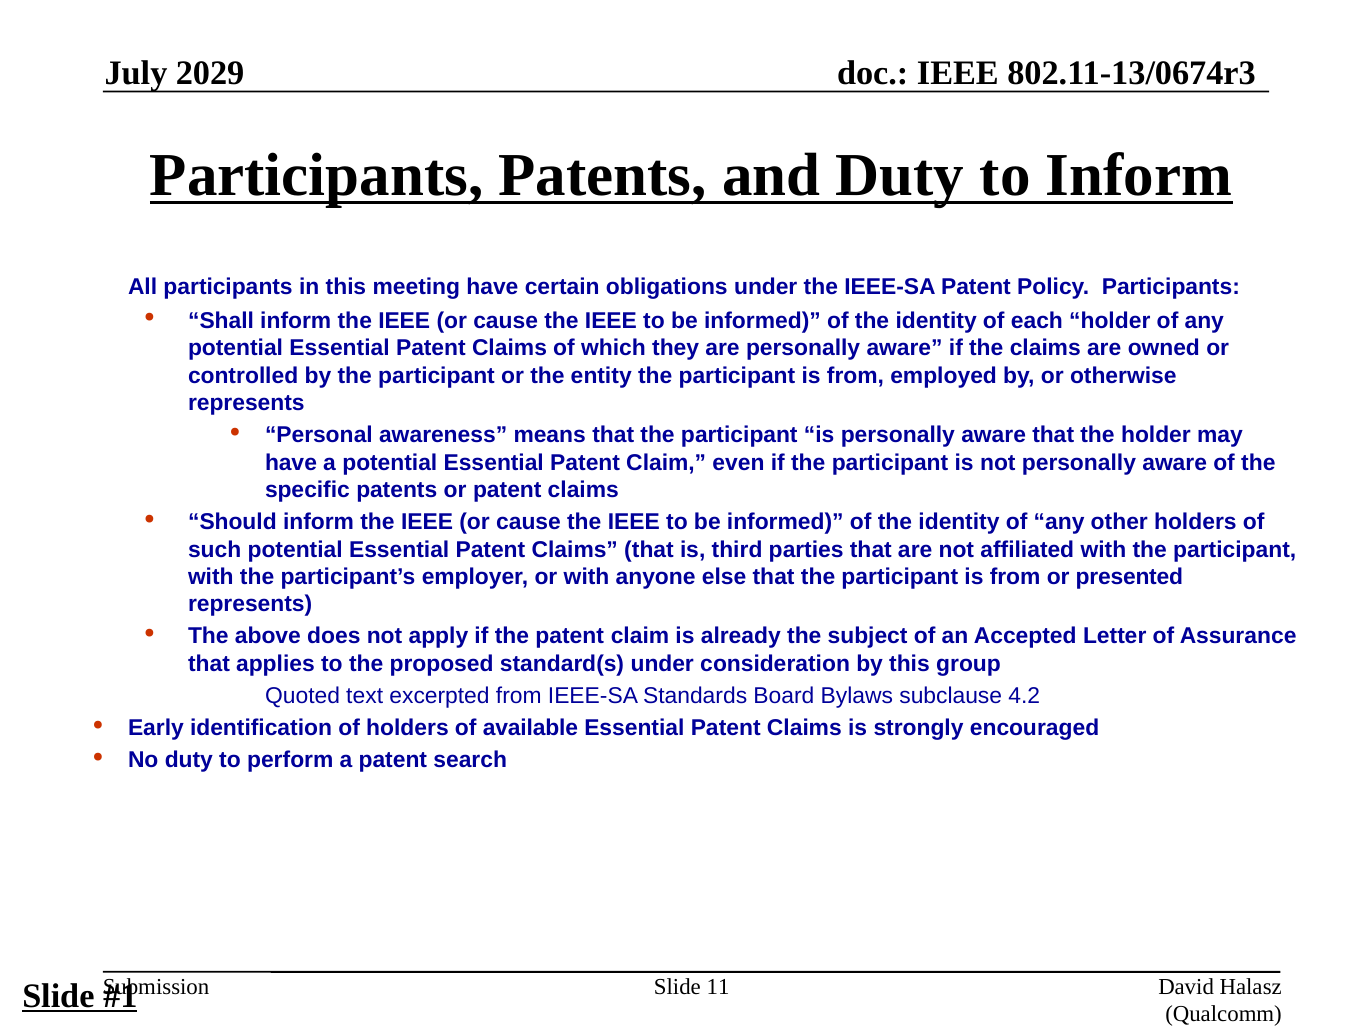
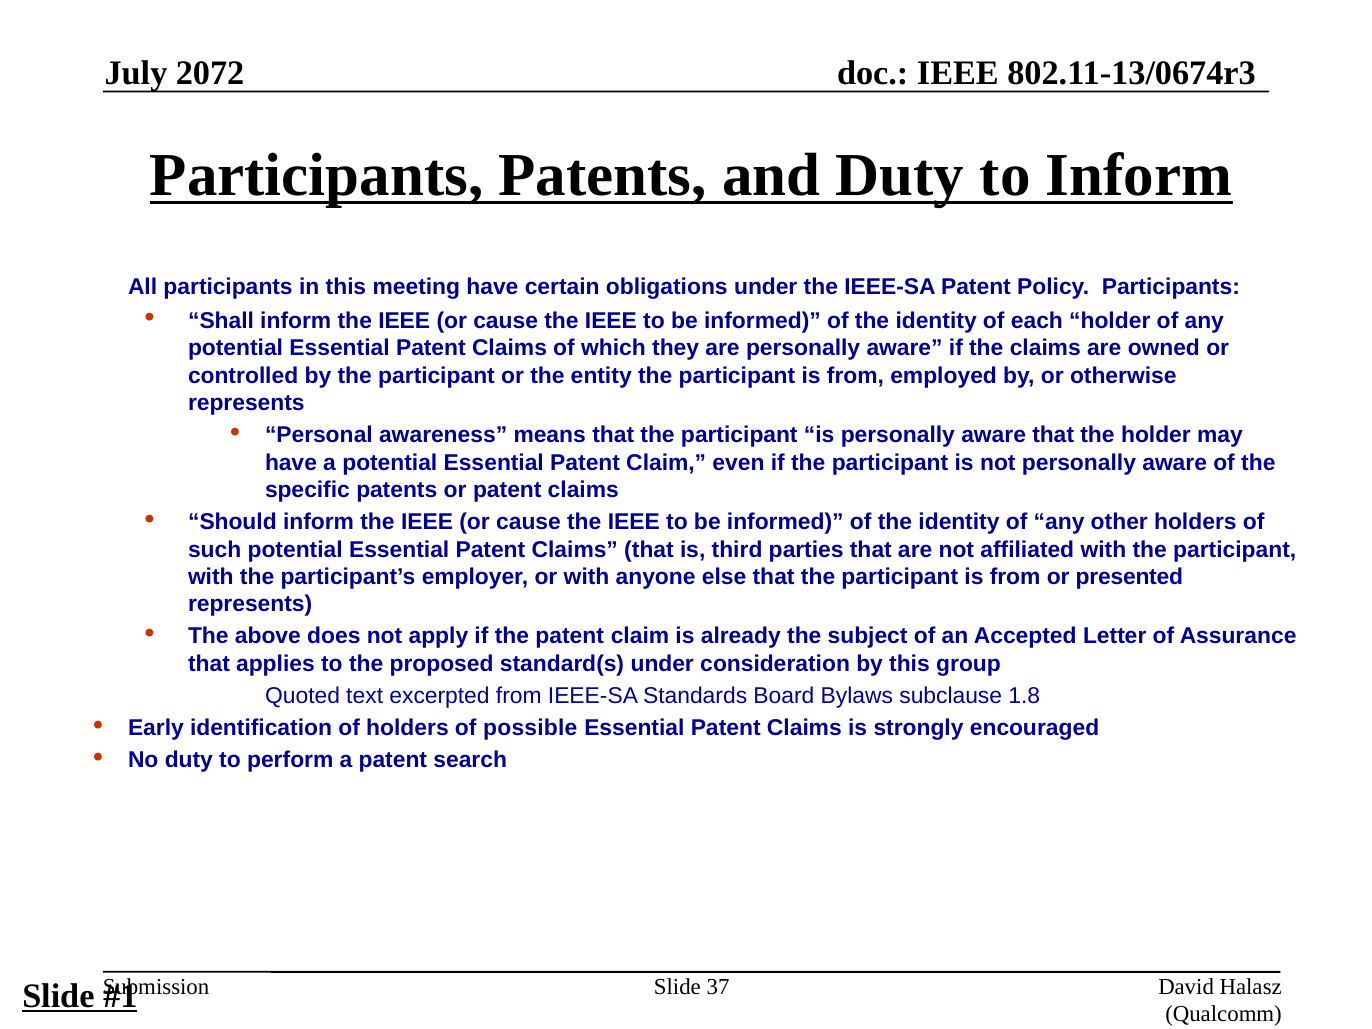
2029: 2029 -> 2072
4.2: 4.2 -> 1.8
available: available -> possible
11: 11 -> 37
